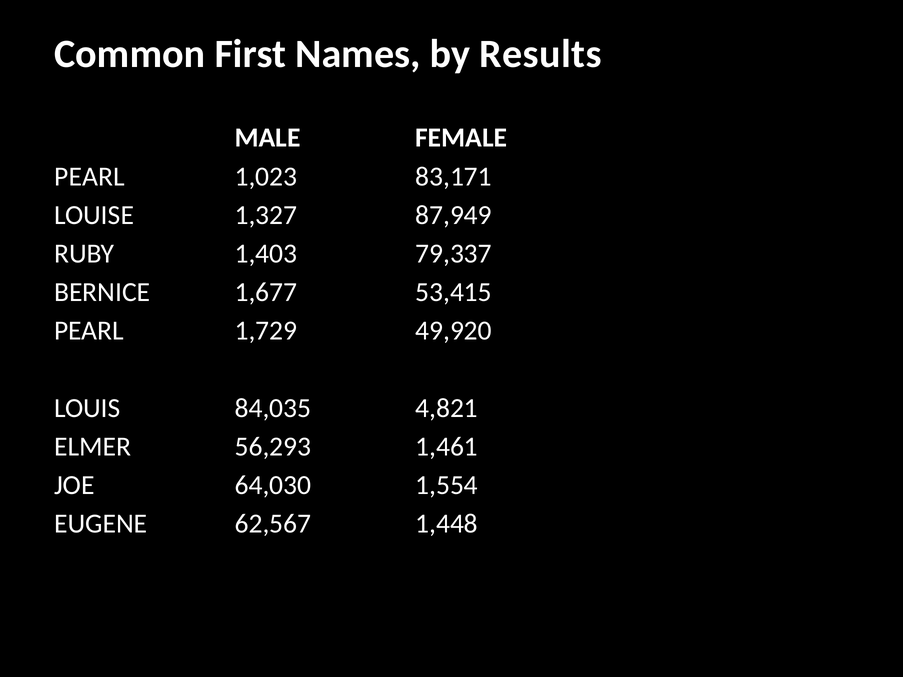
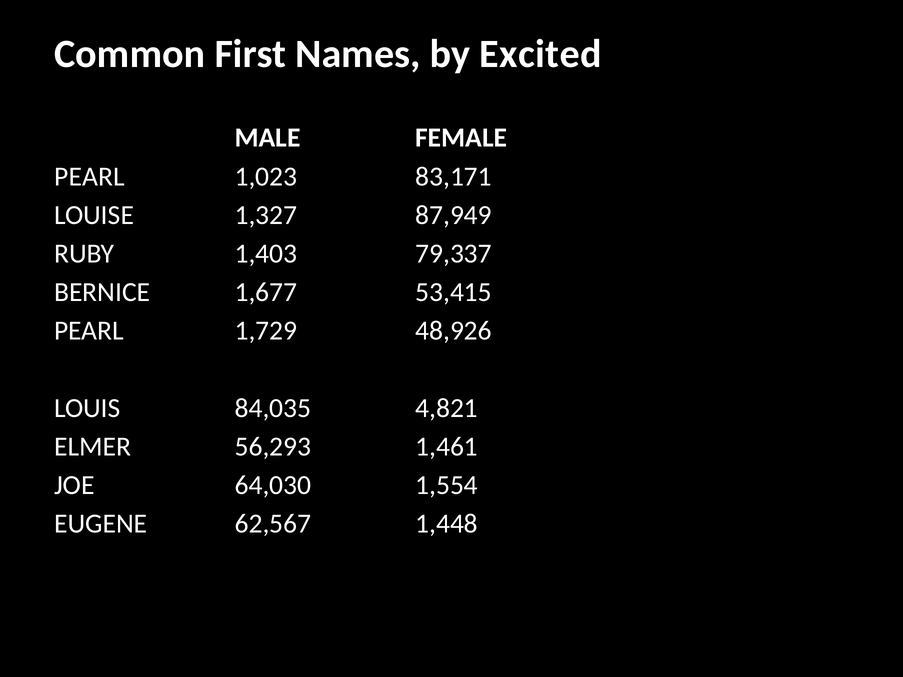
Results: Results -> Excited
49,920: 49,920 -> 48,926
